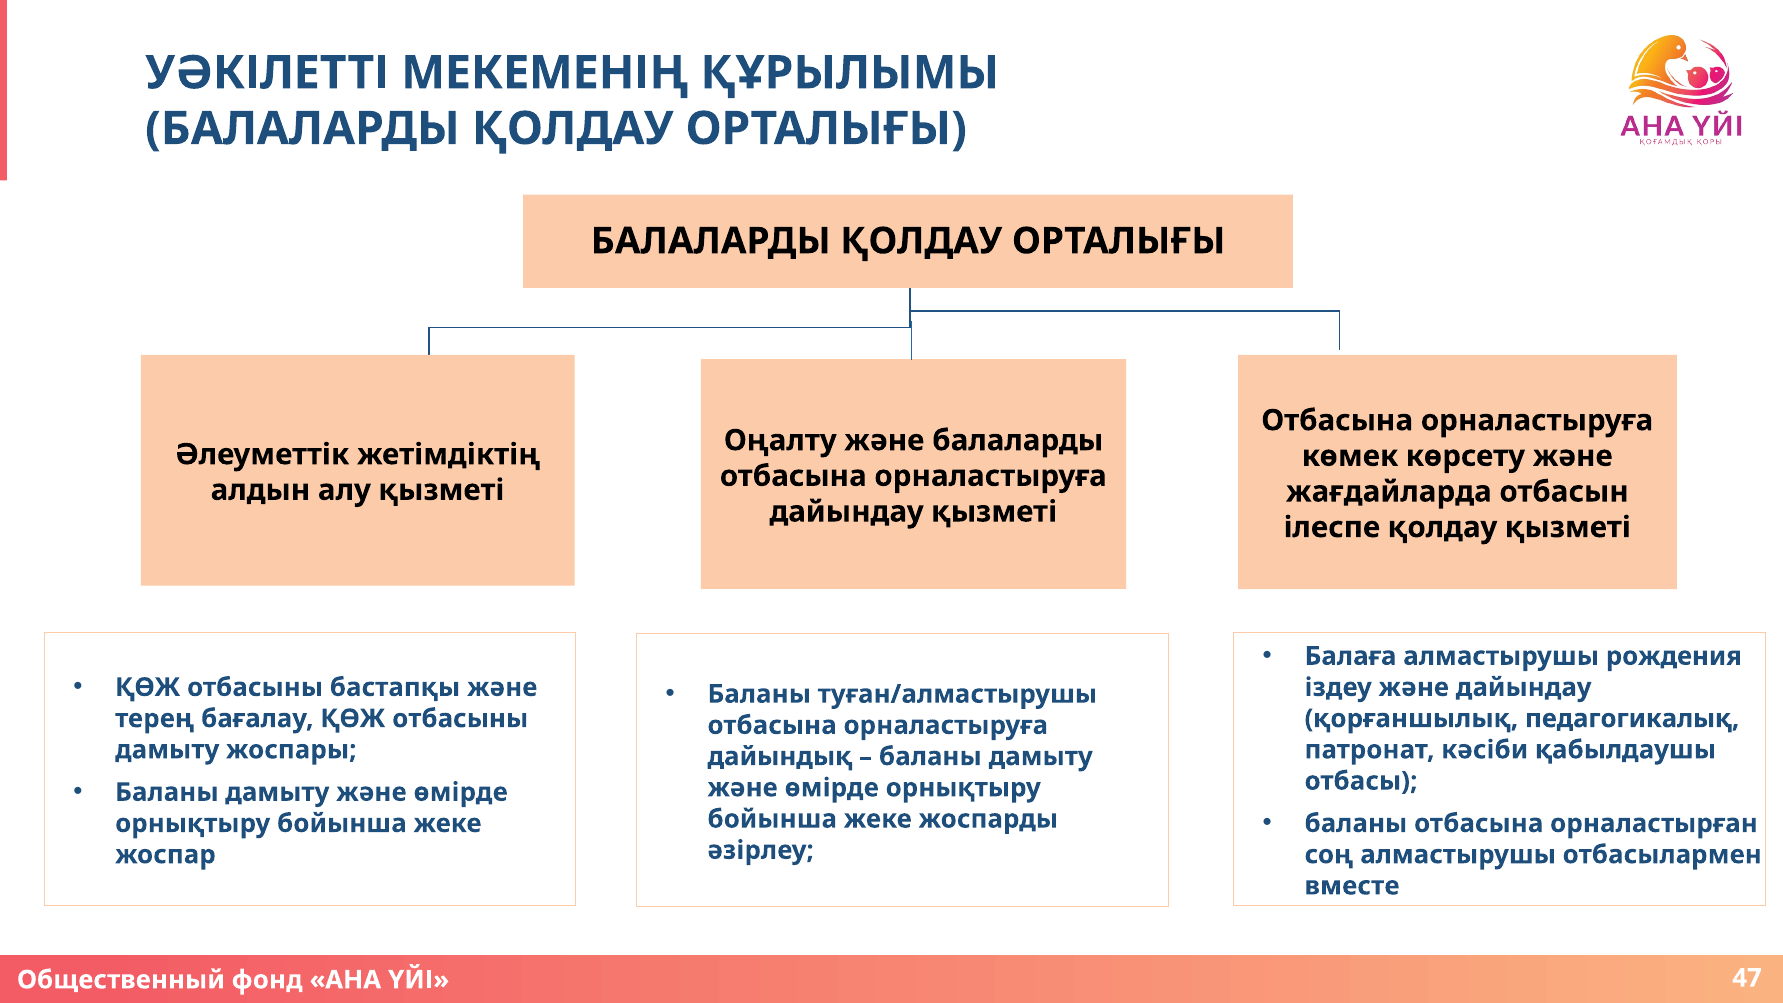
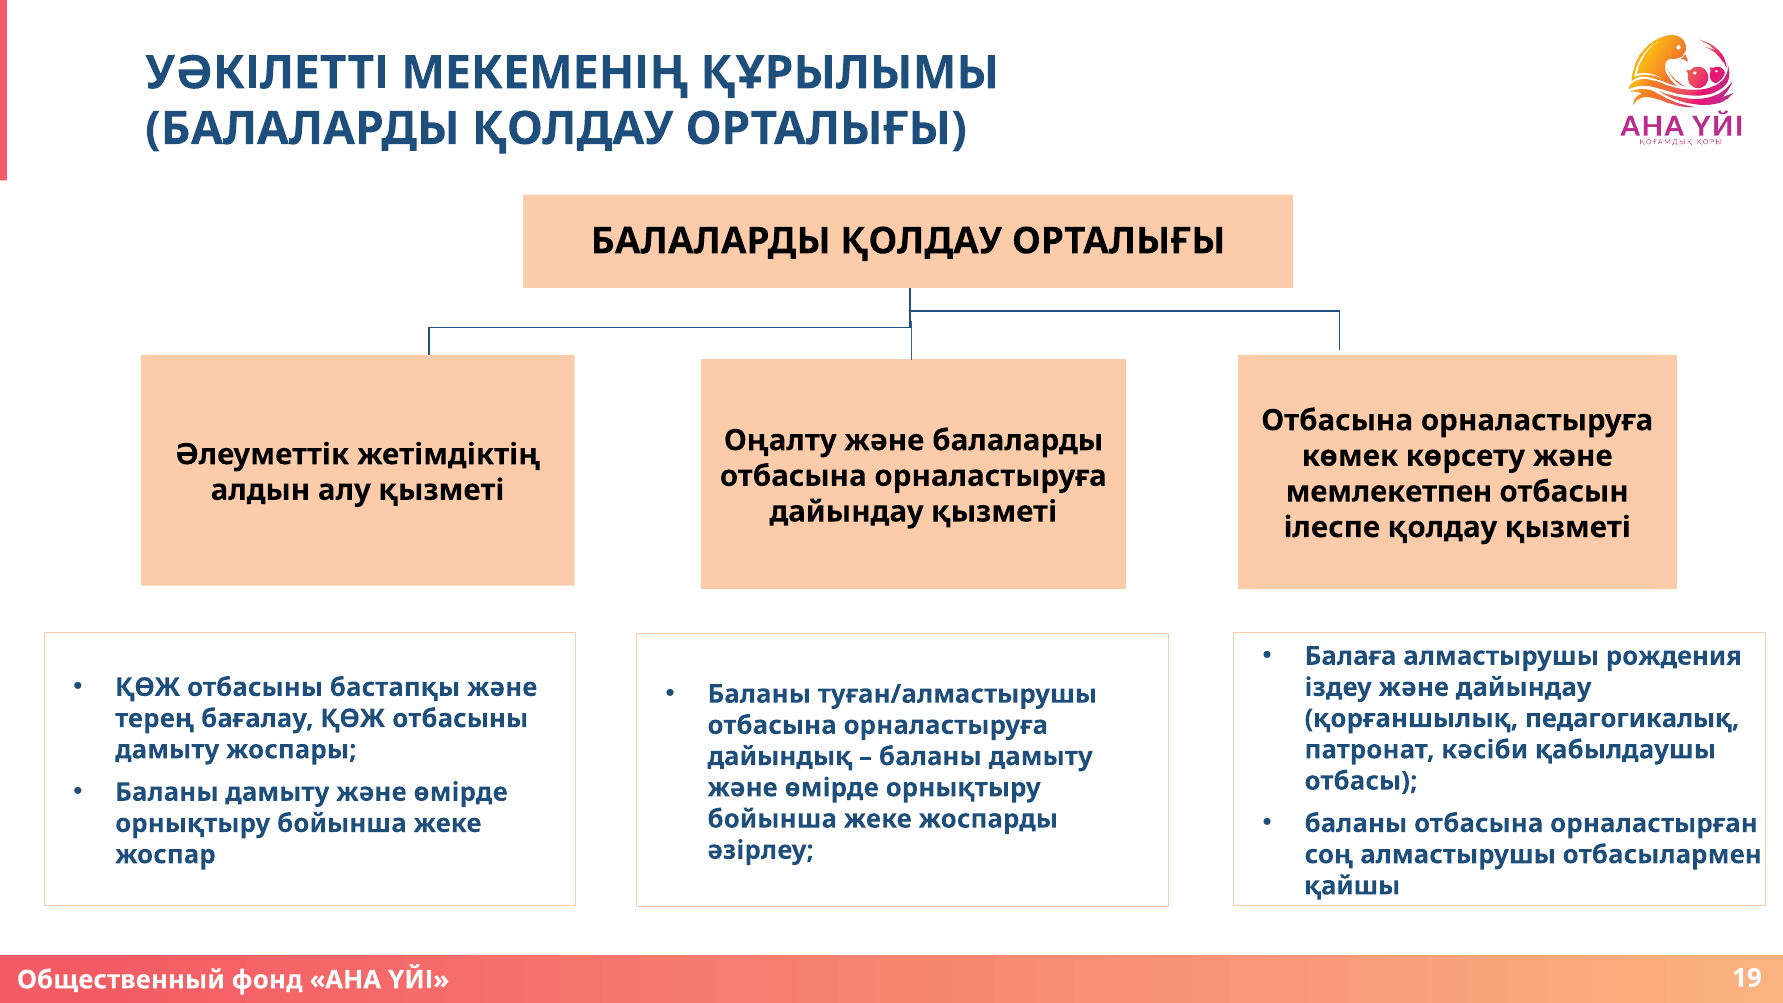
жағдайларда: жағдайларда -> мемлекетпен
вместе: вместе -> қайшы
47: 47 -> 19
